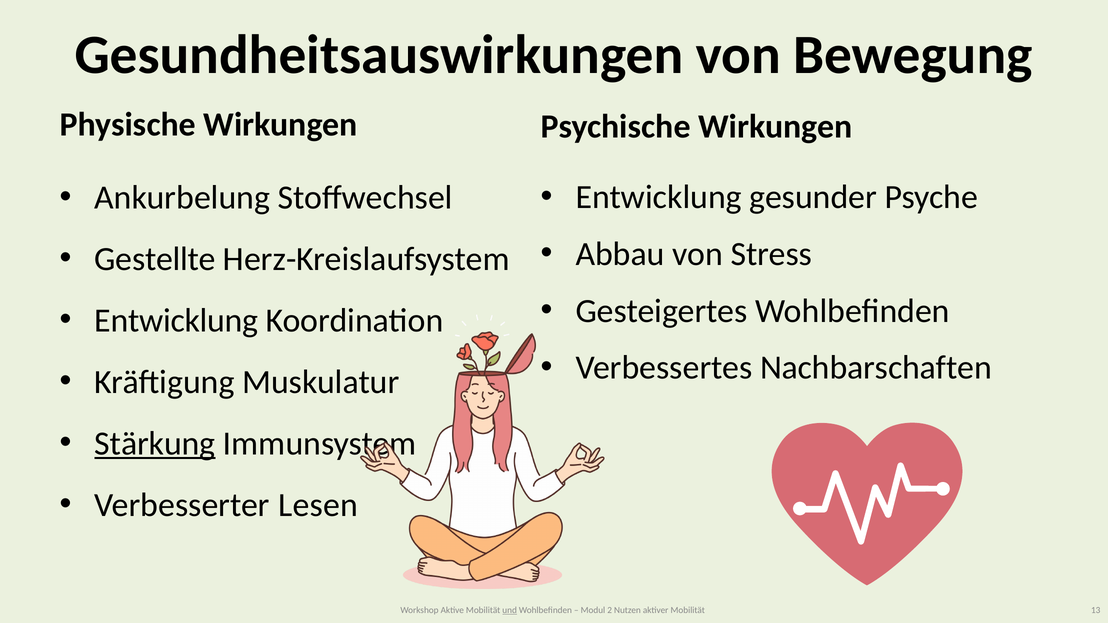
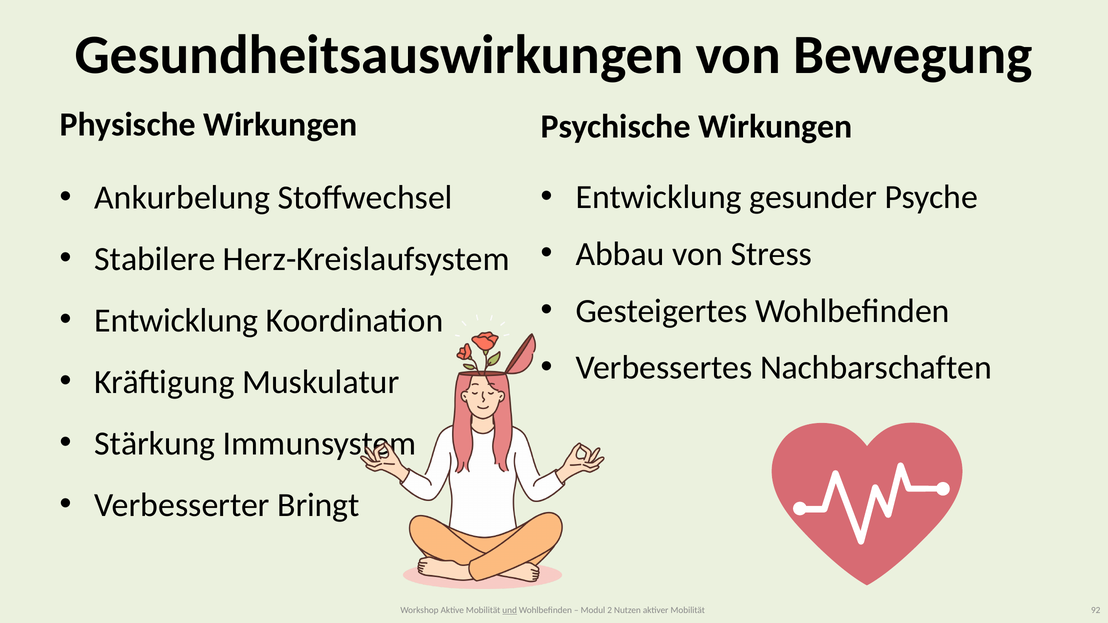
Gestellte: Gestellte -> Stabilere
Stärkung underline: present -> none
Lesen: Lesen -> Bringt
13: 13 -> 92
